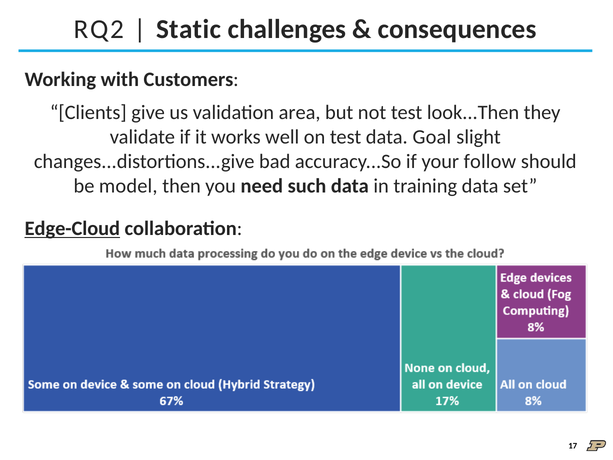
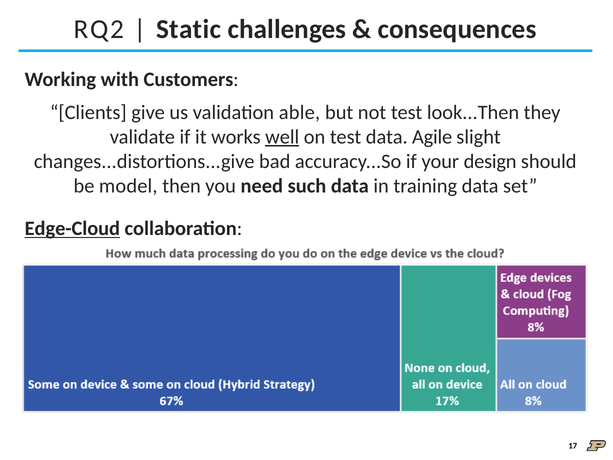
area: area -> able
well underline: none -> present
Goal: Goal -> Agile
follow: follow -> design
